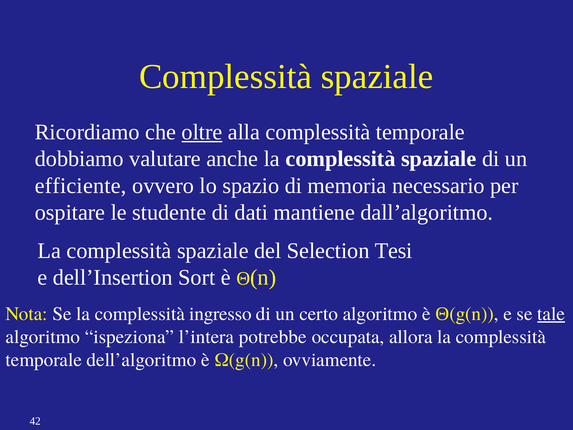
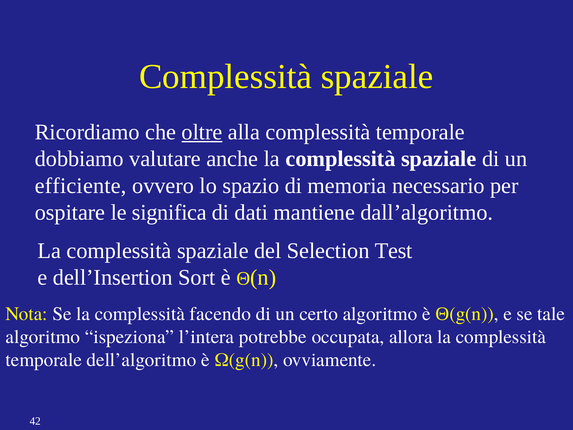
studente: studente -> significa
Tesi: Tesi -> Test
ingresso: ingresso -> facendo
tale underline: present -> none
